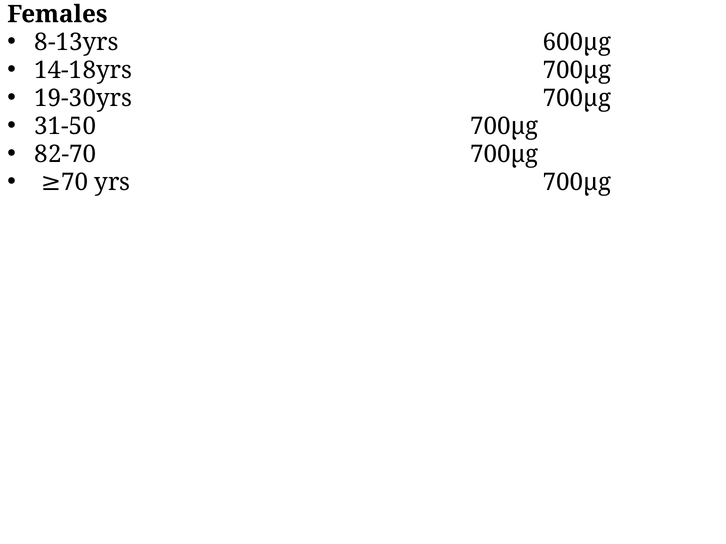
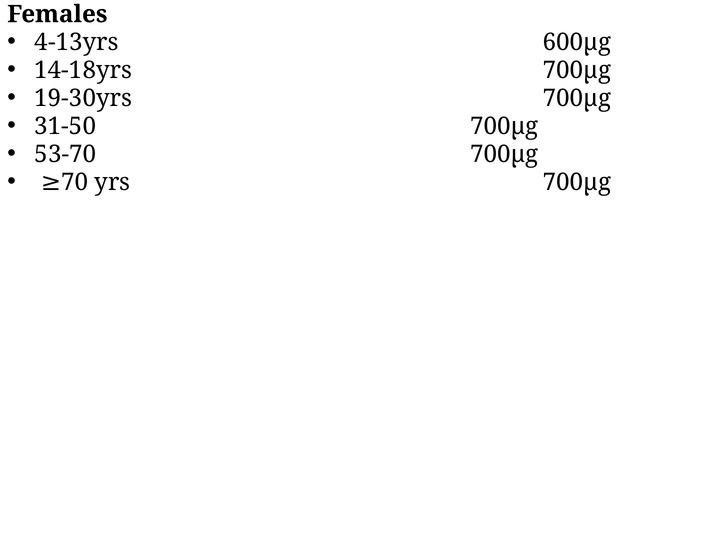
8-13yrs: 8-13yrs -> 4-13yrs
82-70: 82-70 -> 53-70
